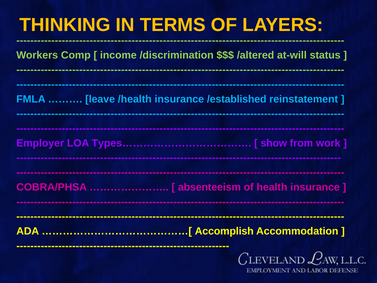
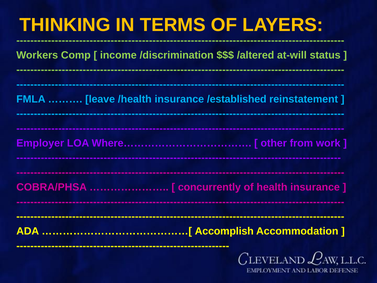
Types………………………………: Types……………………………… -> Where………………………………
show: show -> other
absenteeism: absenteeism -> concurrently
